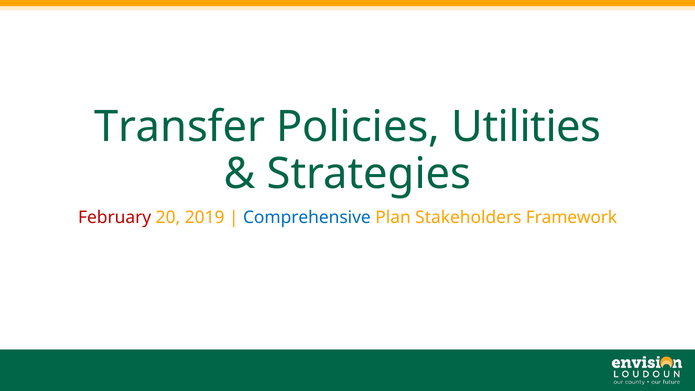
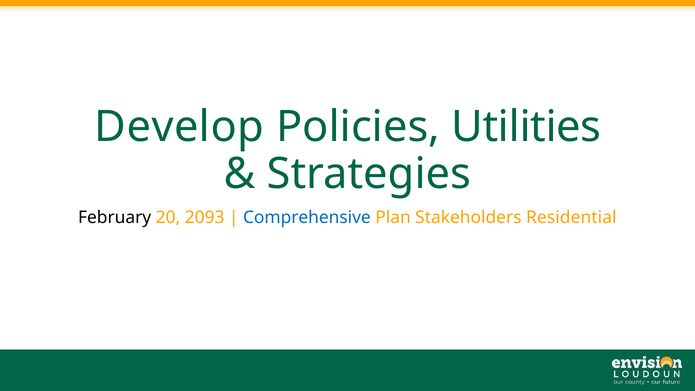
Transfer: Transfer -> Develop
February colour: red -> black
2019: 2019 -> 2093
Framework: Framework -> Residential
